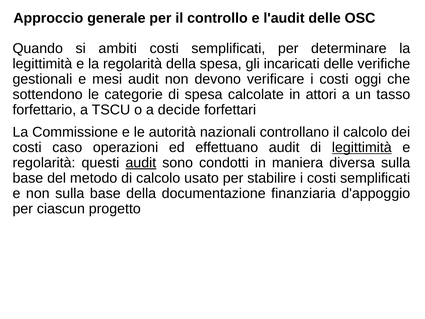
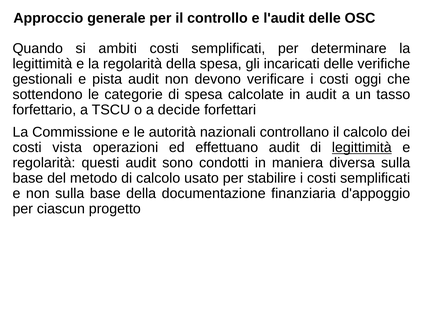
mesi: mesi -> pista
in attori: attori -> audit
caso: caso -> vista
audit at (141, 163) underline: present -> none
